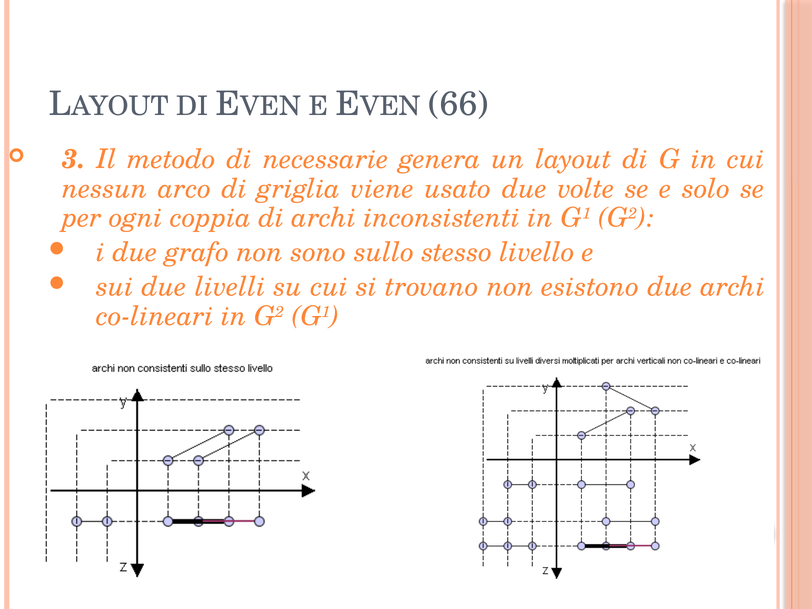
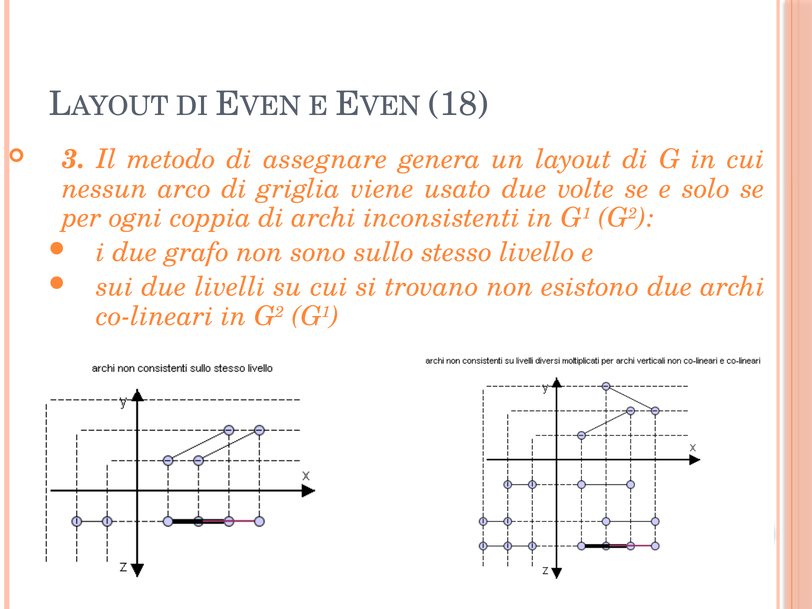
66: 66 -> 18
necessarie: necessarie -> assegnare
